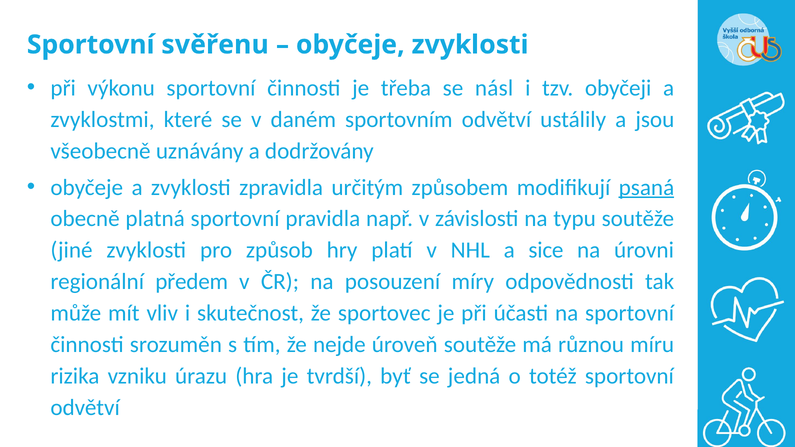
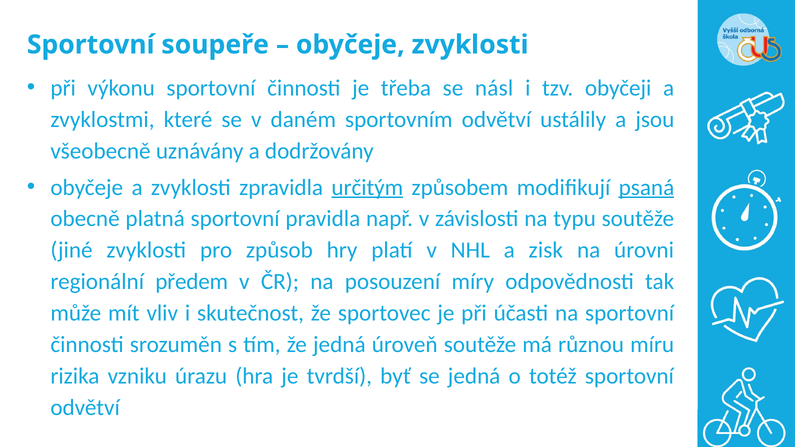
svěřenu: svěřenu -> soupeře
určitým underline: none -> present
sice: sice -> zisk
že nejde: nejde -> jedná
